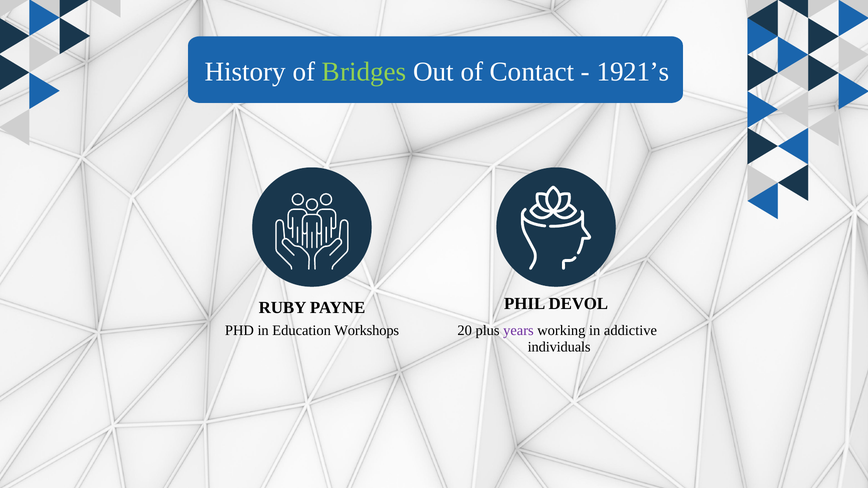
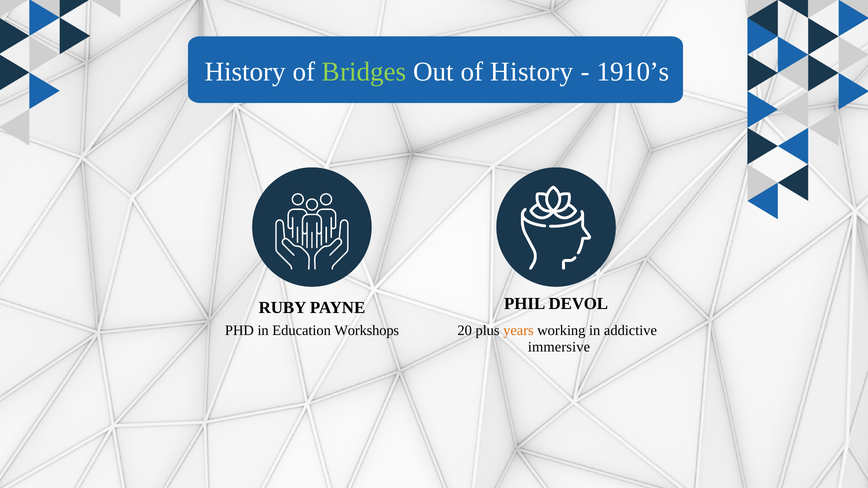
of Contact: Contact -> History
1921’s: 1921’s -> 1910’s
years colour: purple -> orange
individuals: individuals -> immersive
